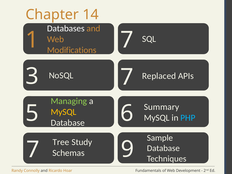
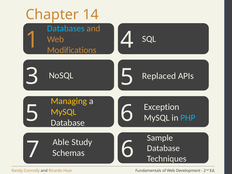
Databases colour: white -> light blue
1 7: 7 -> 4
3 7: 7 -> 5
Managing colour: light green -> yellow
Summary: Summary -> Exception
Tree: Tree -> Able
Schemas 9: 9 -> 6
